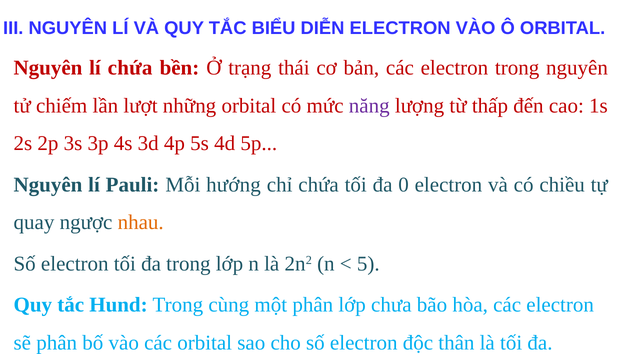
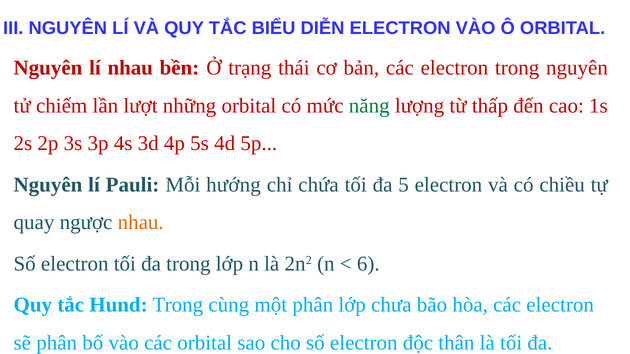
lí chứa: chứa -> nhau
năng colour: purple -> green
0: 0 -> 5
5: 5 -> 6
